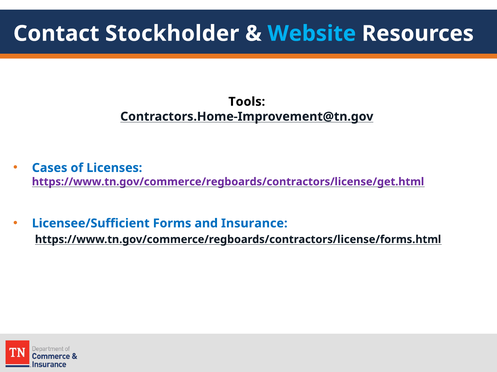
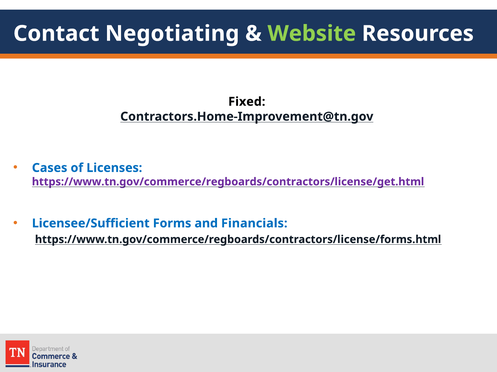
Stockholder: Stockholder -> Negotiating
Website colour: light blue -> light green
Tools: Tools -> Fixed
Insurance: Insurance -> Financials
